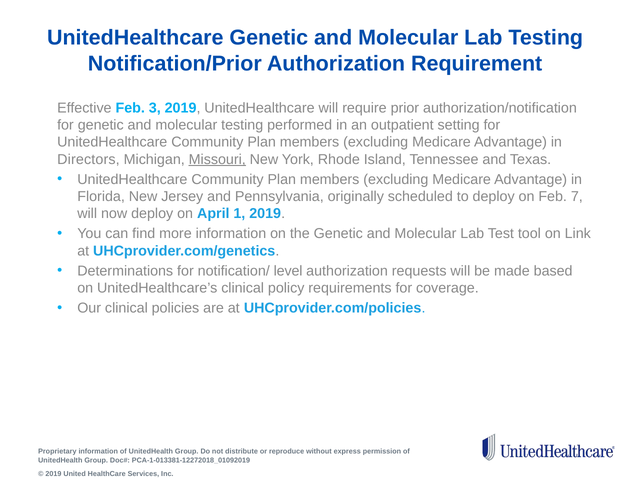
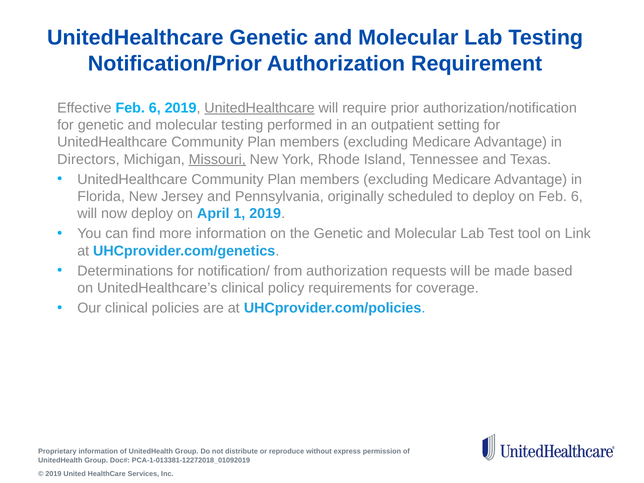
Effective Feb 3: 3 -> 6
UnitedHealthcare at (259, 108) underline: none -> present
on Feb 7: 7 -> 6
level: level -> from
